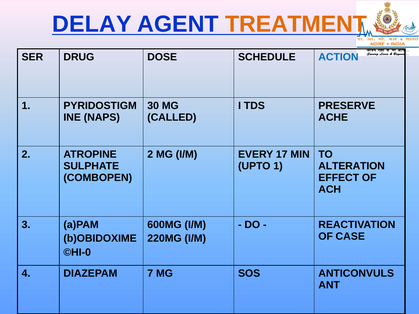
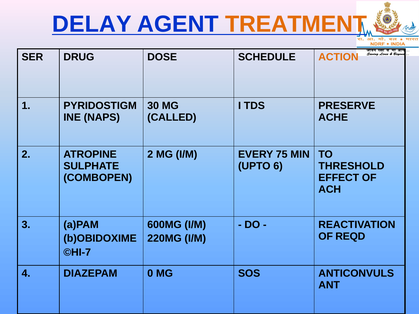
ACTION colour: blue -> orange
17: 17 -> 75
UPTO 1: 1 -> 6
ALTERATION: ALTERATION -> THRESHOLD
CASE: CASE -> REQD
©HI-0: ©HI-0 -> ©HI-7
7: 7 -> 0
